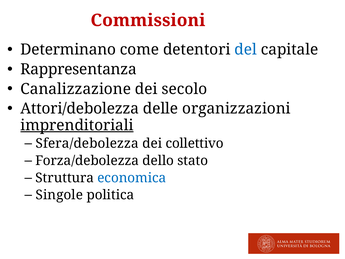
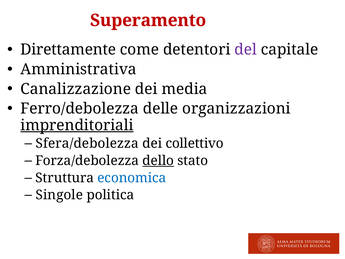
Commissioni: Commissioni -> Superamento
Determinano: Determinano -> Direttamente
del colour: blue -> purple
Rappresentanza: Rappresentanza -> Amministrativa
secolo: secolo -> media
Attori/debolezza: Attori/debolezza -> Ferro/debolezza
dello underline: none -> present
